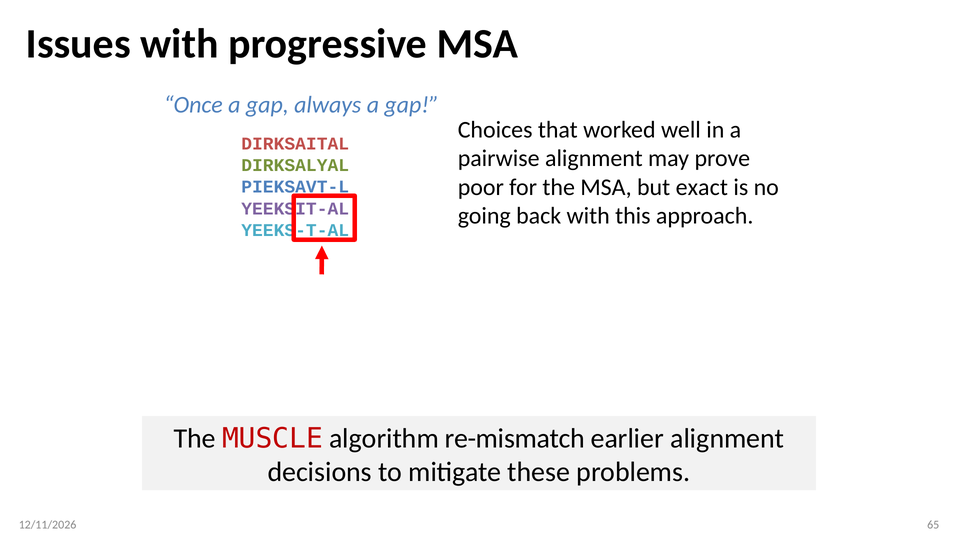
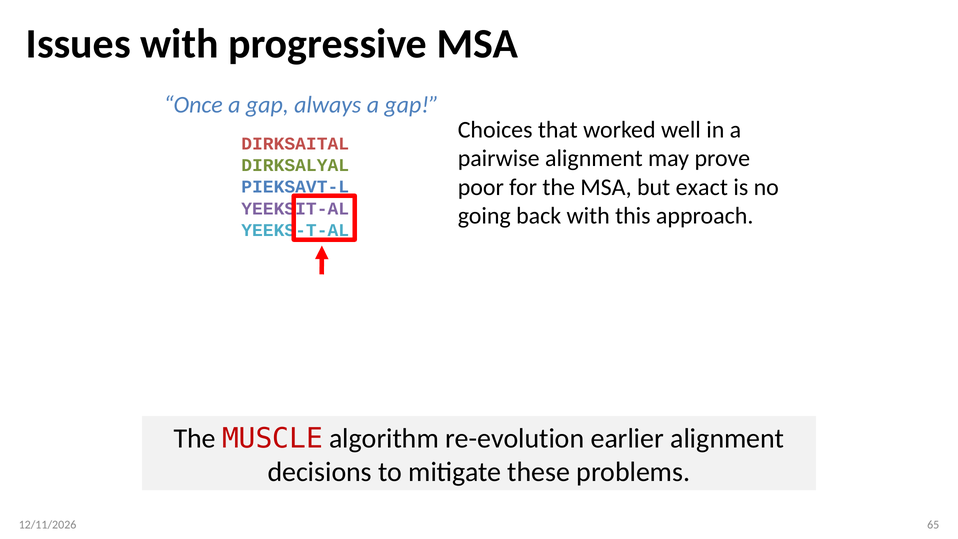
re-mismatch: re-mismatch -> re-evolution
